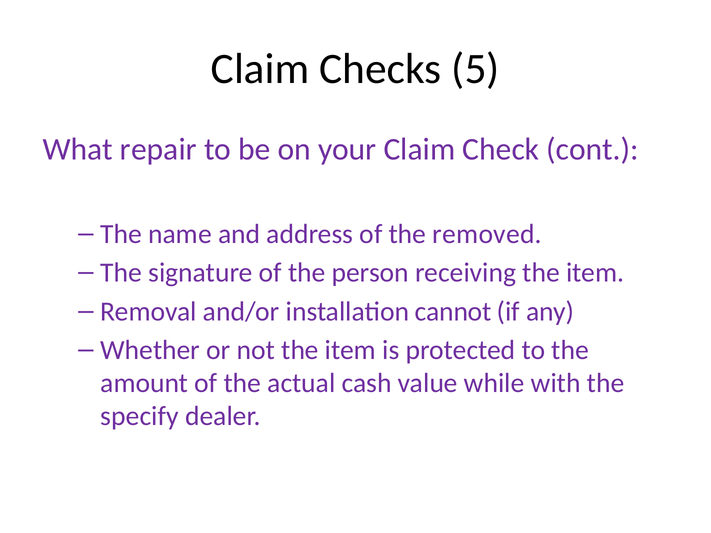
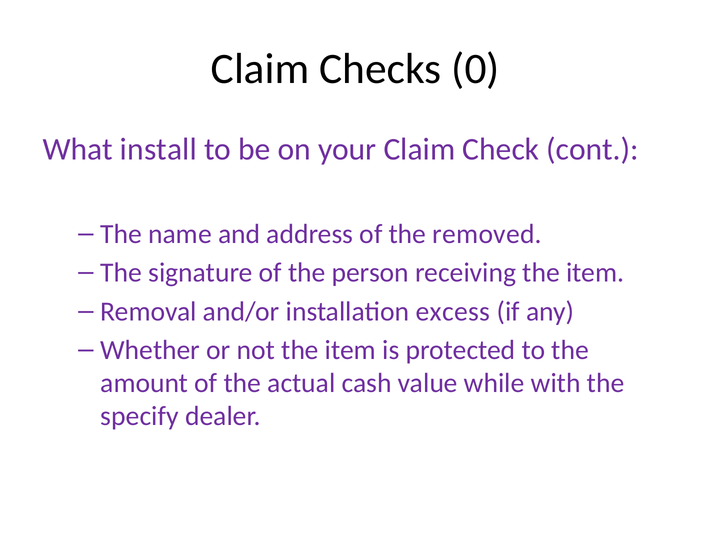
5: 5 -> 0
repair: repair -> install
cannot: cannot -> excess
